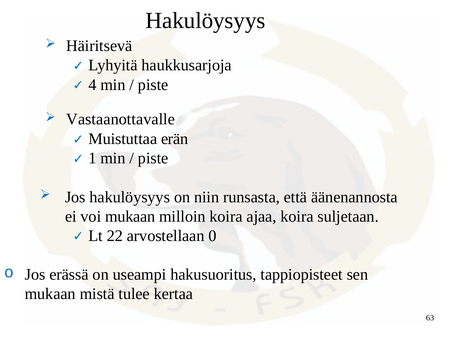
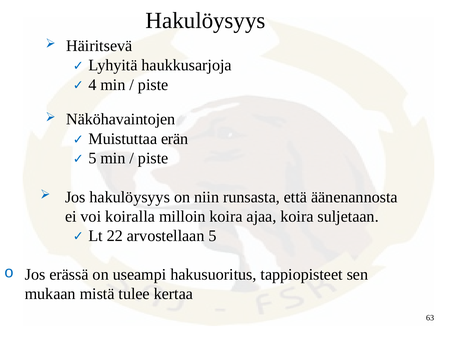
Vastaanottavalle: Vastaanottavalle -> Näköhavaintojen
1 at (92, 158): 1 -> 5
voi mukaan: mukaan -> koiralla
arvostellaan 0: 0 -> 5
